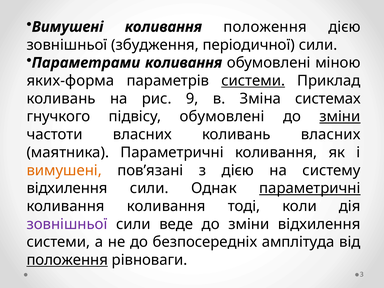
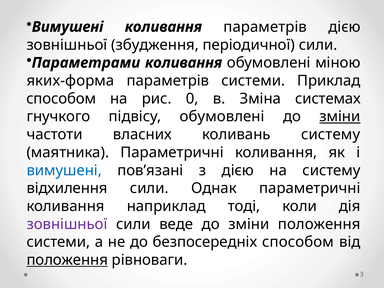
коливання положення: положення -> параметрів
системи at (253, 81) underline: present -> none
коливань at (61, 99): коливань -> способом
9: 9 -> 0
коливань власних: власних -> систему
вимушені at (64, 170) colour: orange -> blue
параметричні at (310, 188) underline: present -> none
коливання коливання: коливання -> наприклад
зміни відхилення: відхилення -> положення
безпосередніх амплітуда: амплітуда -> способом
